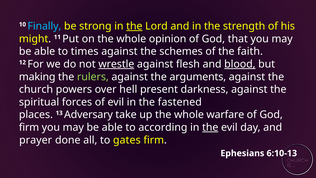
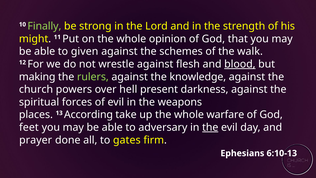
Finally colour: light blue -> light green
the at (134, 26) underline: present -> none
times: times -> given
faith: faith -> walk
wrestle underline: present -> none
arguments: arguments -> knowledge
fastened: fastened -> weapons
Adversary: Adversary -> According
firm at (29, 127): firm -> feet
according: according -> adversary
